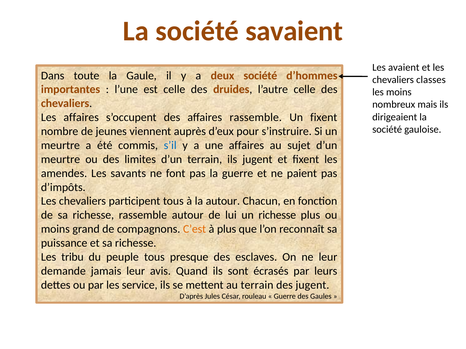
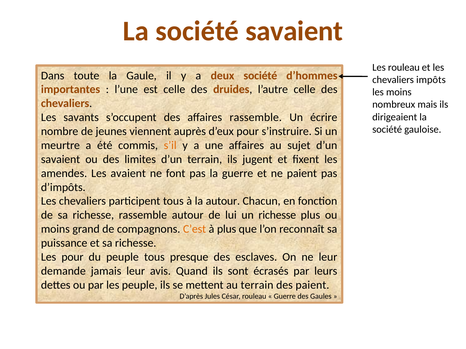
Les avaient: avaient -> rouleau
classes: classes -> impôts
Les affaires: affaires -> savants
Un fixent: fixent -> écrire
s’il colour: blue -> orange
meurtre at (61, 159): meurtre -> savaient
savants: savants -> avaient
Les tribu: tribu -> pour
les service: service -> peuple
des jugent: jugent -> paient
